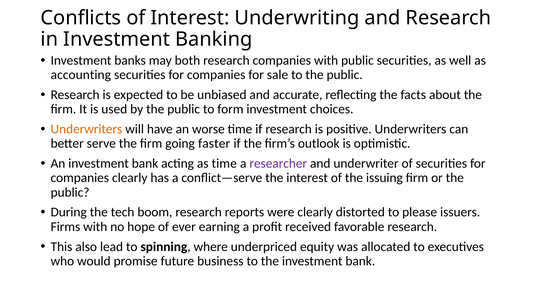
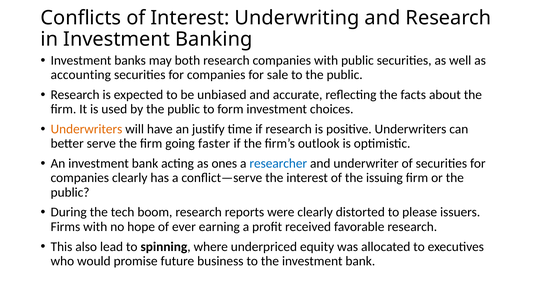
worse: worse -> justify
as time: time -> ones
researcher colour: purple -> blue
